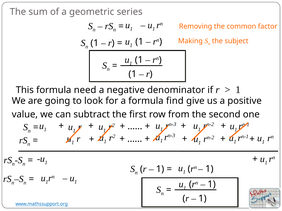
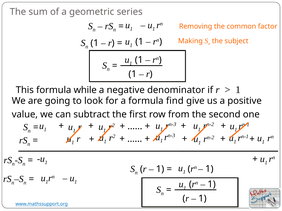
need: need -> while
